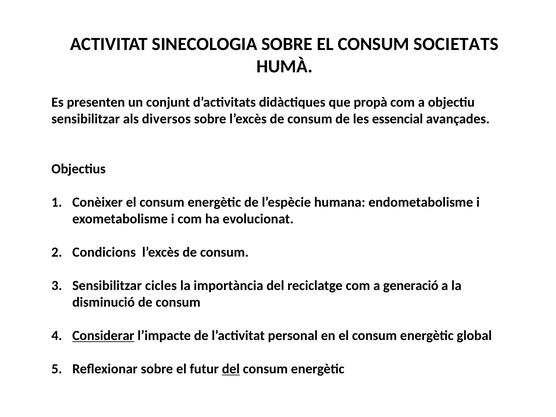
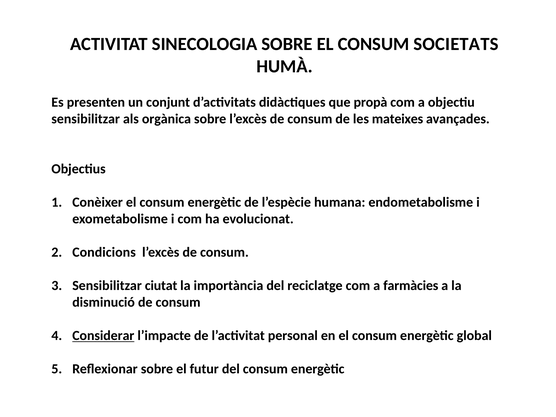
diversos: diversos -> orgànica
essencial: essencial -> mateixes
cicles: cicles -> ciutat
generació: generació -> farmàcies
del at (231, 369) underline: present -> none
